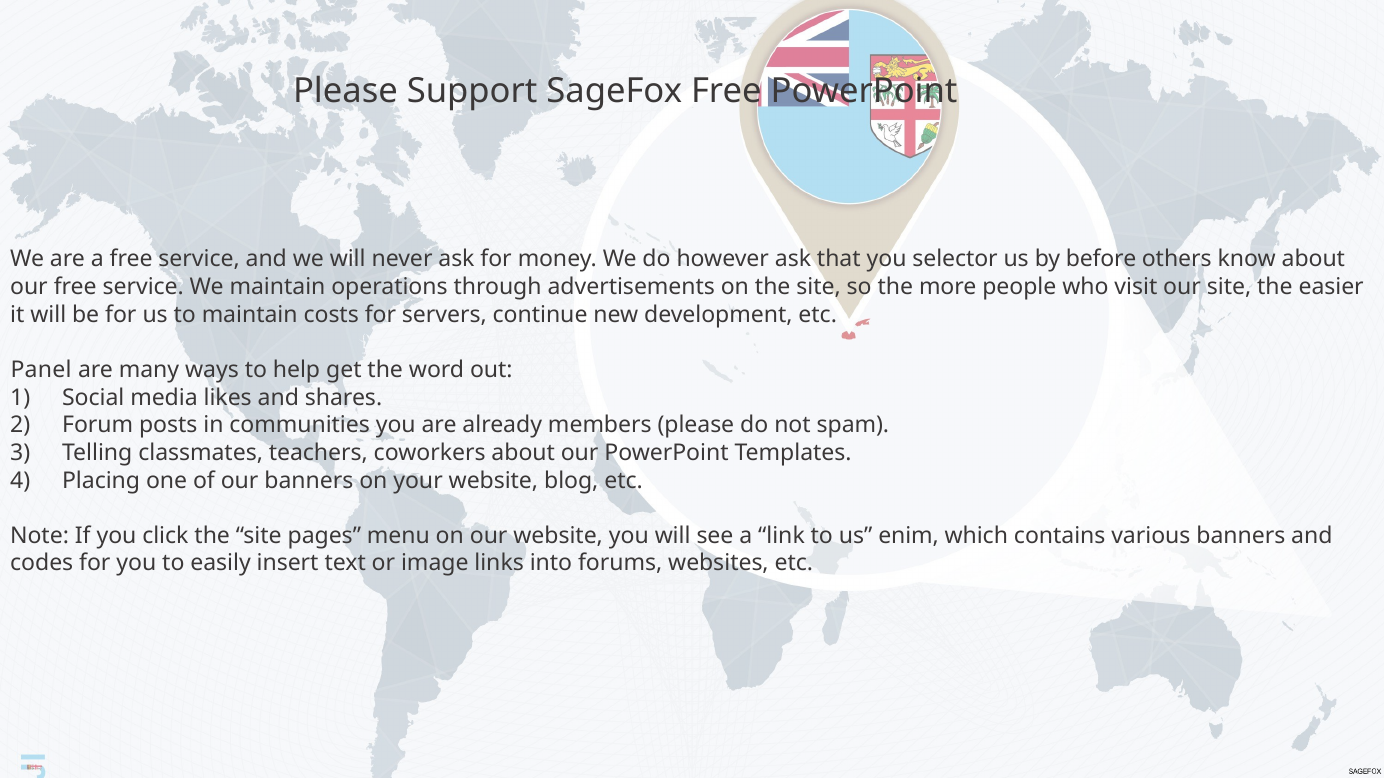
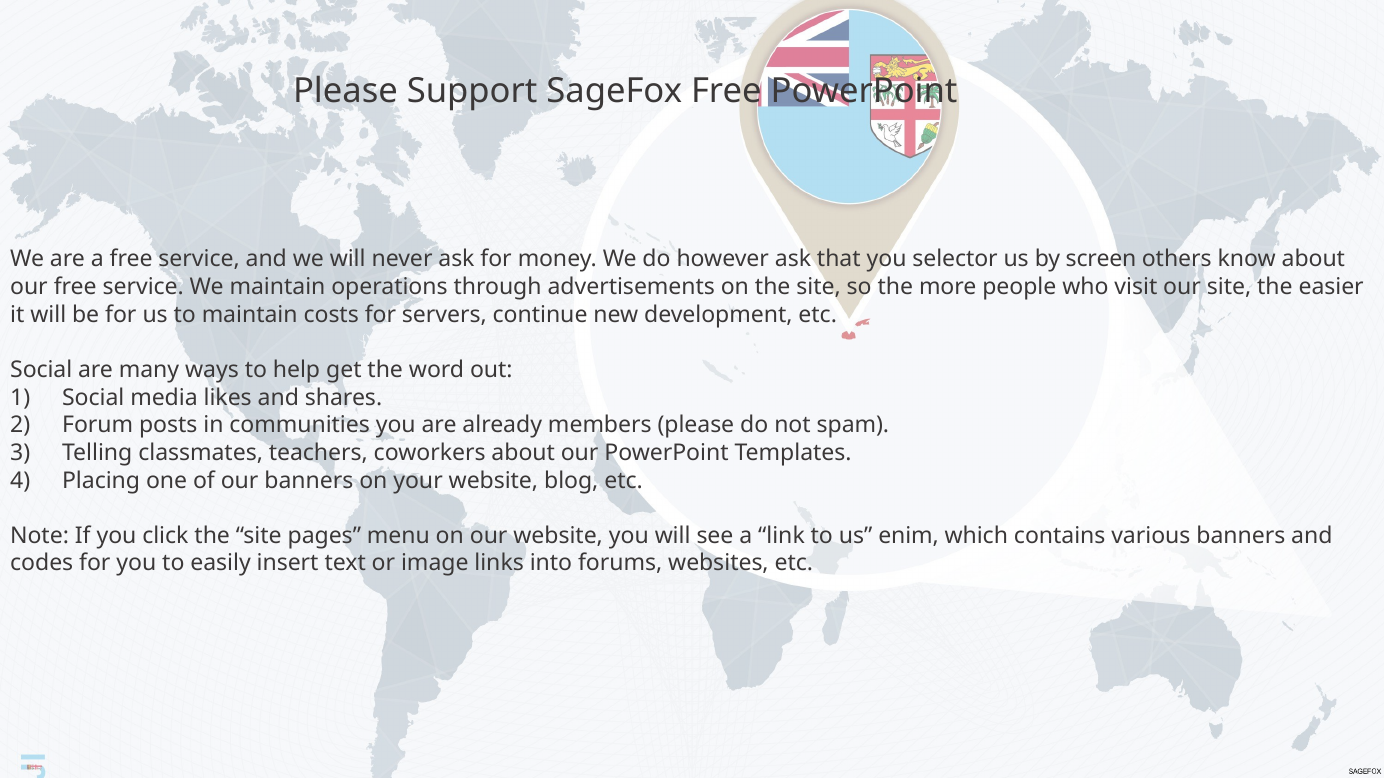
before: before -> screen
Panel at (41, 370): Panel -> Social
